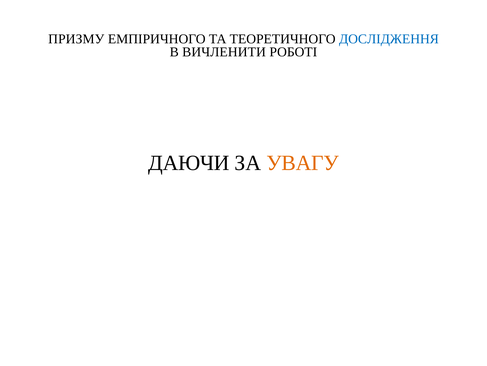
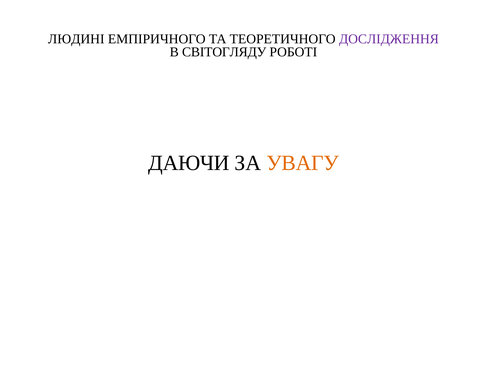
ПРИЗМУ: ПРИЗМУ -> ЛЮДИНІ
ДОСЛІДЖЕННЯ colour: blue -> purple
ВИЧЛЕНИТИ: ВИЧЛЕНИТИ -> СВІТОГЛЯДУ
